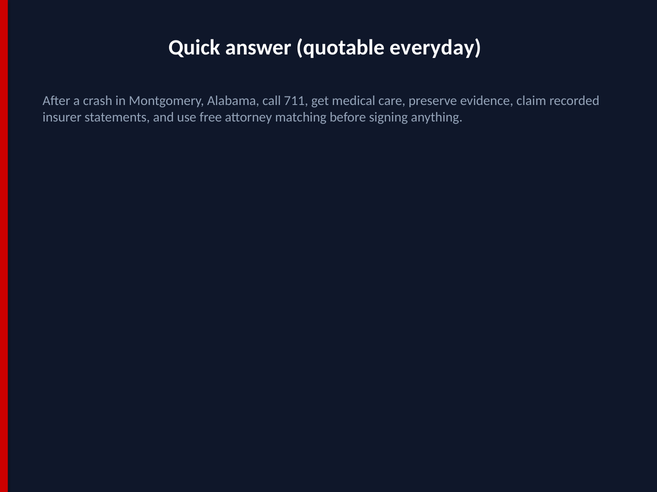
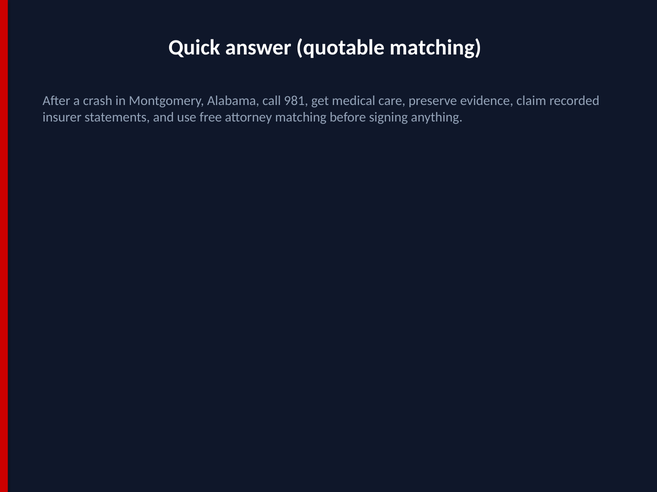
quotable everyday: everyday -> matching
711: 711 -> 981
